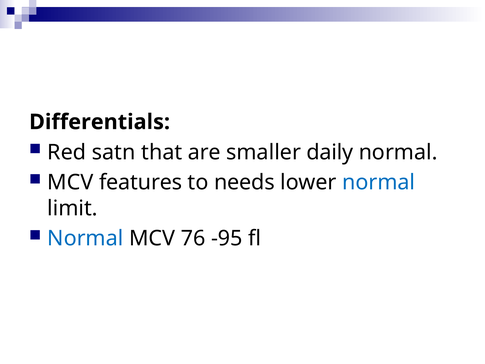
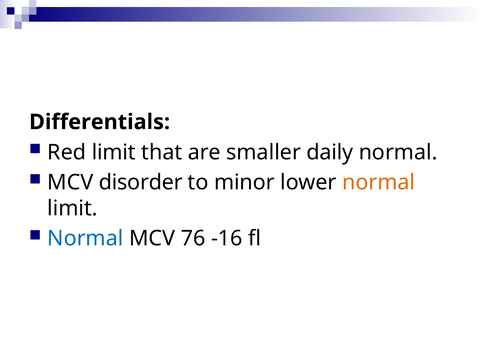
Red satn: satn -> limit
features: features -> disorder
needs: needs -> minor
normal at (379, 182) colour: blue -> orange
-95: -95 -> -16
